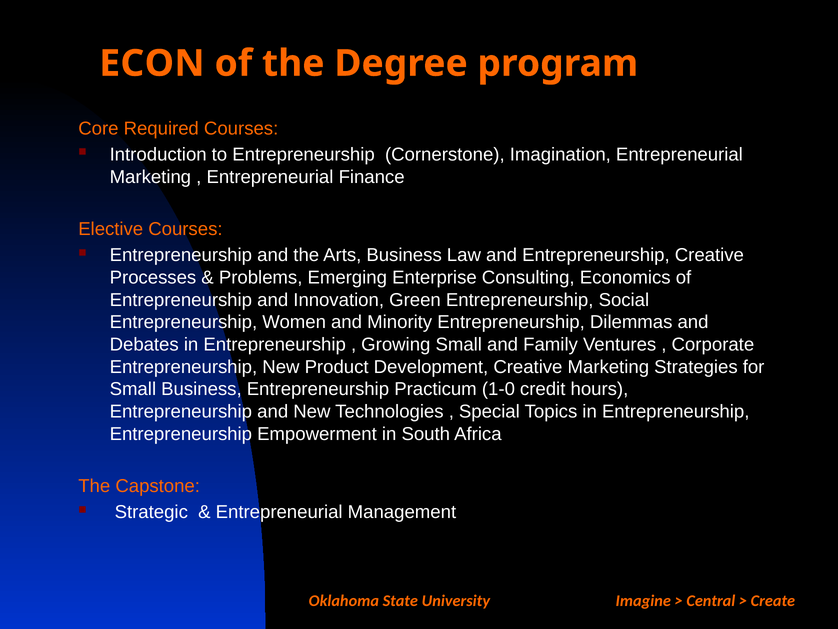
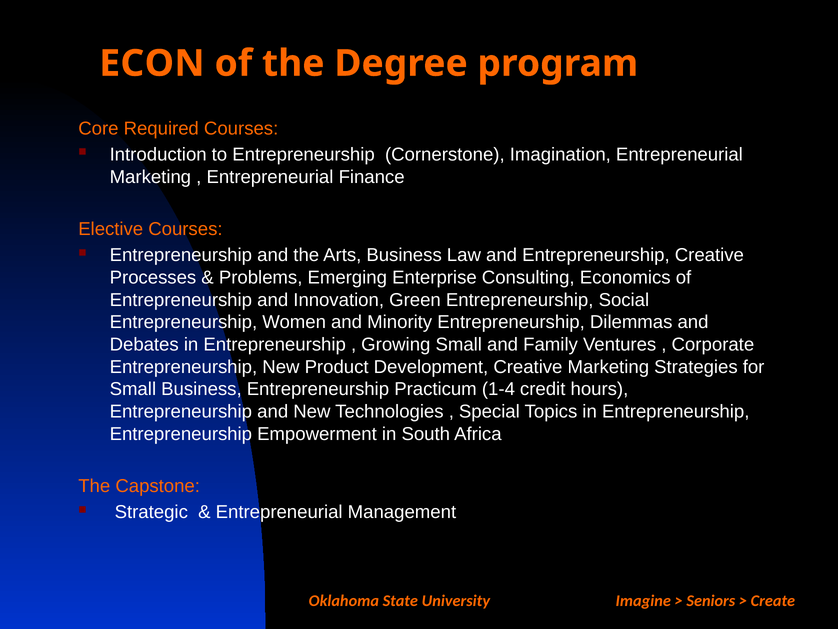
1-0: 1-0 -> 1-4
Central: Central -> Seniors
